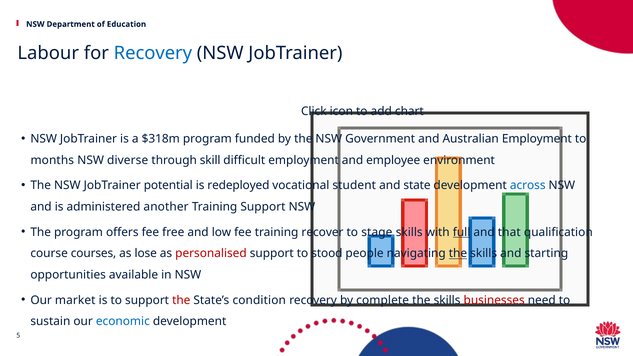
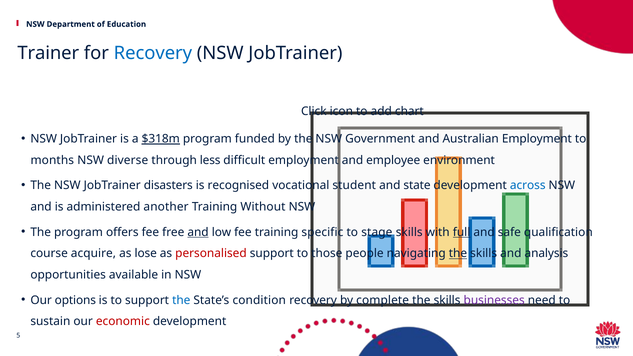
Labour: Labour -> Trainer
$318m underline: none -> present
skill: skill -> less
potential: potential -> disasters
redeployed: redeployed -> recognised
Training Support: Support -> Without
and at (198, 232) underline: none -> present
recover: recover -> specific
that: that -> safe
courses: courses -> acquire
stood: stood -> those
starting: starting -> analysis
market: market -> options
the at (181, 300) colour: red -> blue
businesses colour: red -> purple
economic colour: blue -> red
